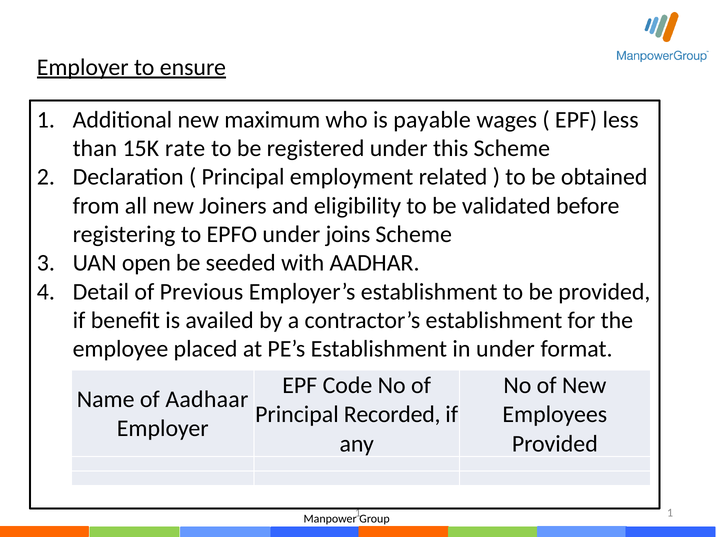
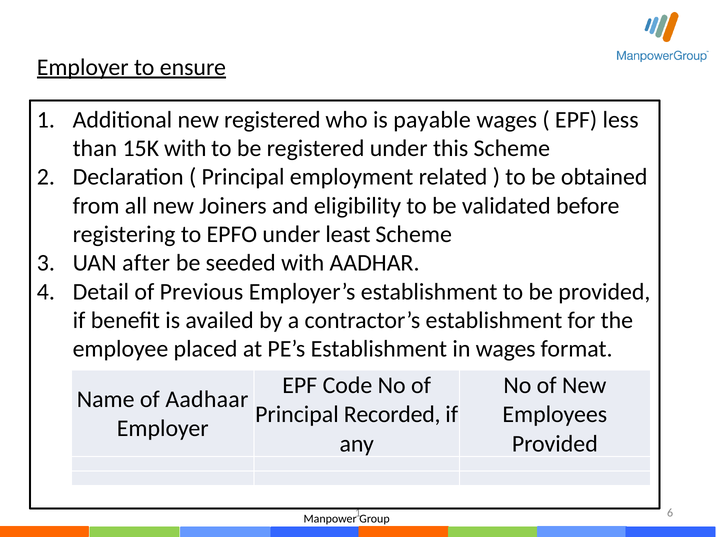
new maximum: maximum -> registered
15K rate: rate -> with
joins: joins -> least
open: open -> after
in under: under -> wages
1 1: 1 -> 6
